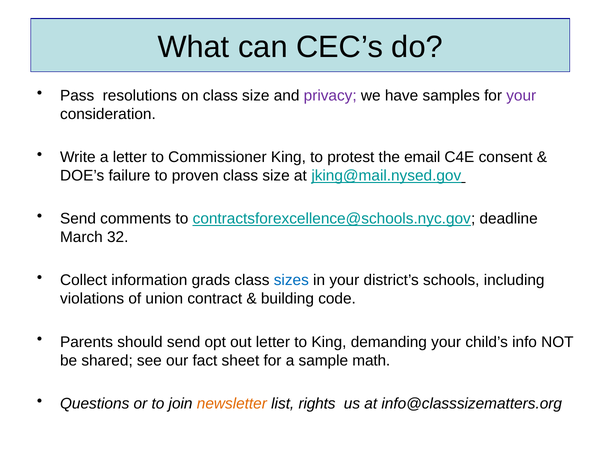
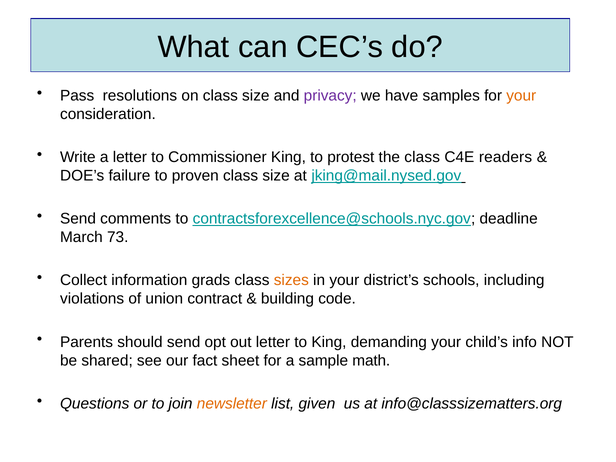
your at (521, 96) colour: purple -> orange
the email: email -> class
consent: consent -> readers
32: 32 -> 73
sizes colour: blue -> orange
rights: rights -> given
